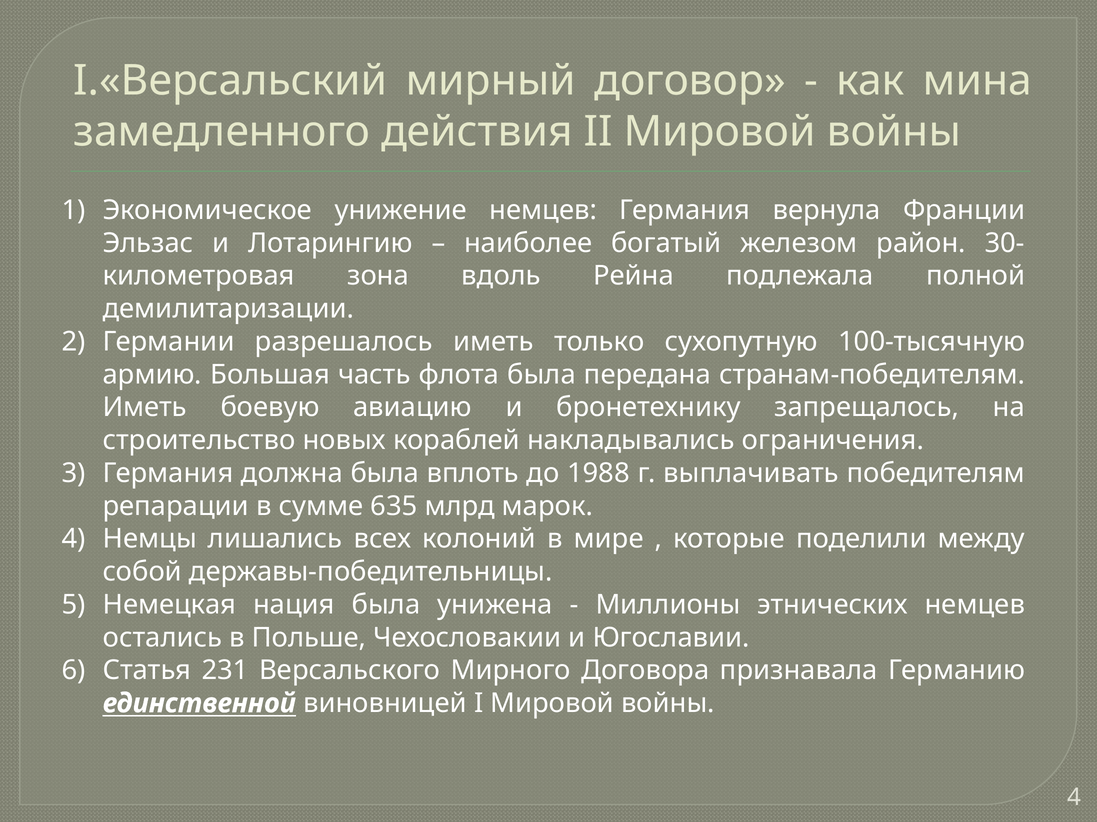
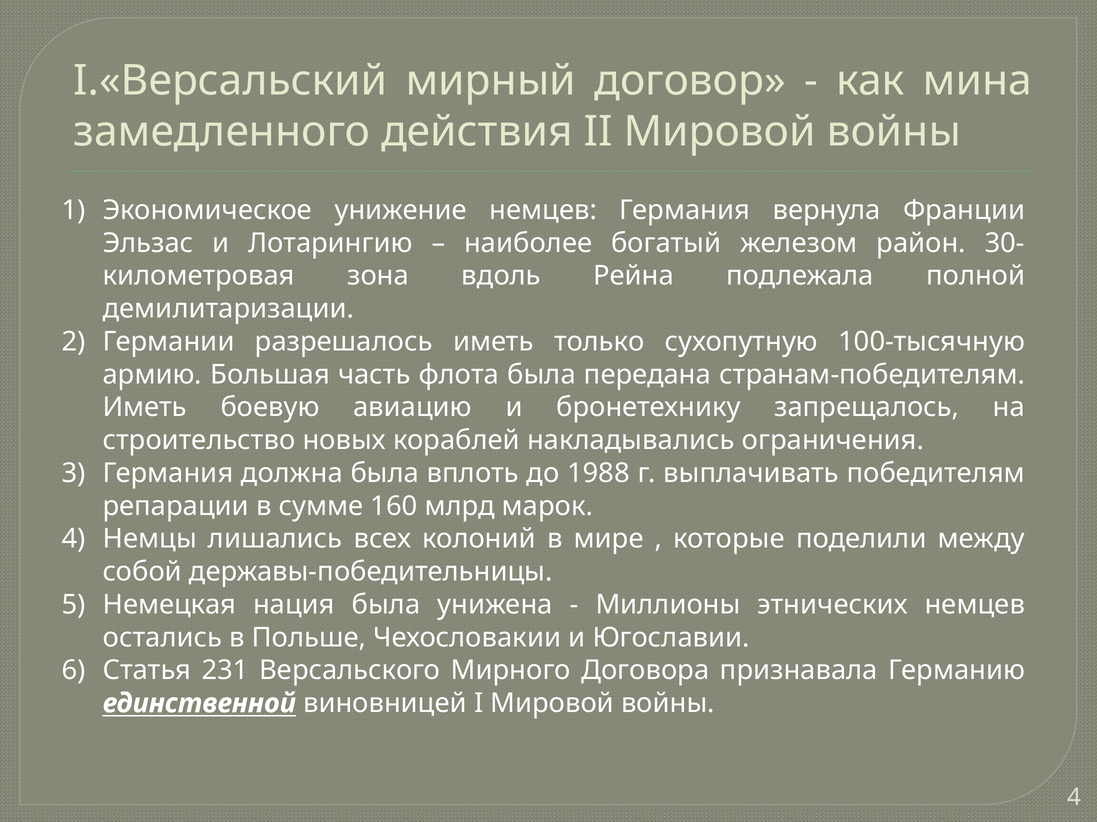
635: 635 -> 160
